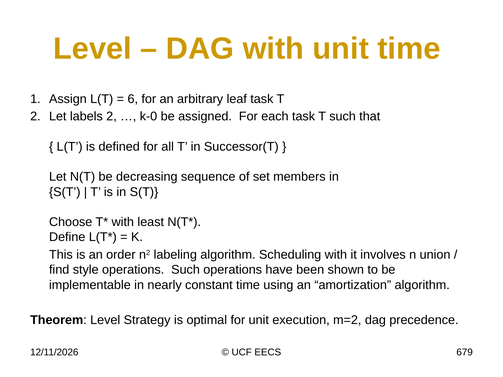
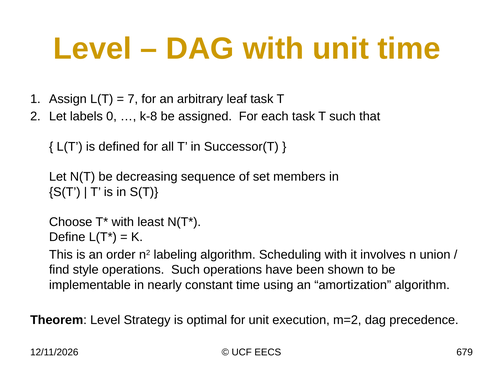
6: 6 -> 7
labels 2: 2 -> 0
k-0: k-0 -> k-8
